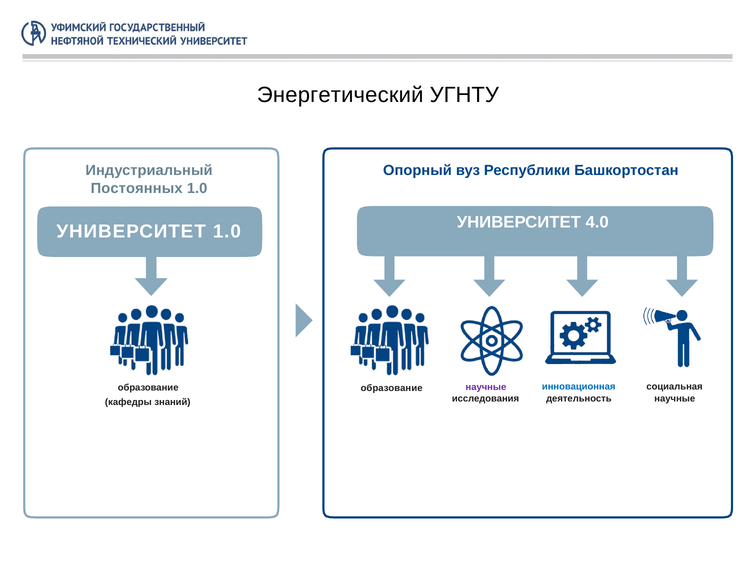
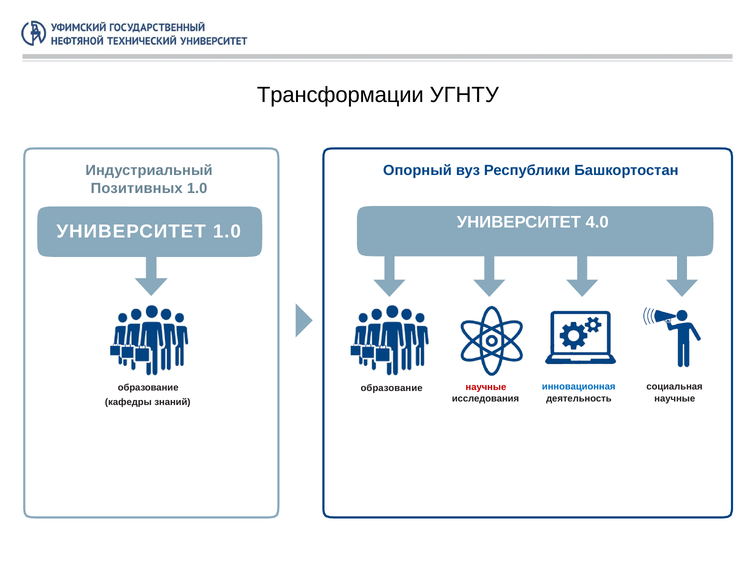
Энергетический: Энергетический -> Трансформации
Постоянных: Постоянных -> Позитивных
научные at (486, 387) colour: purple -> red
